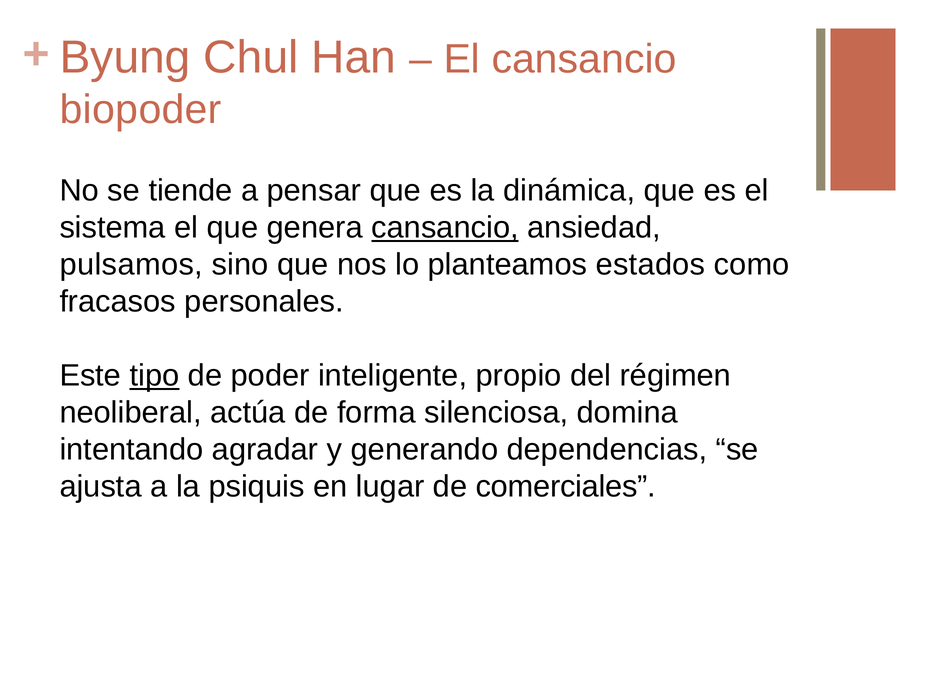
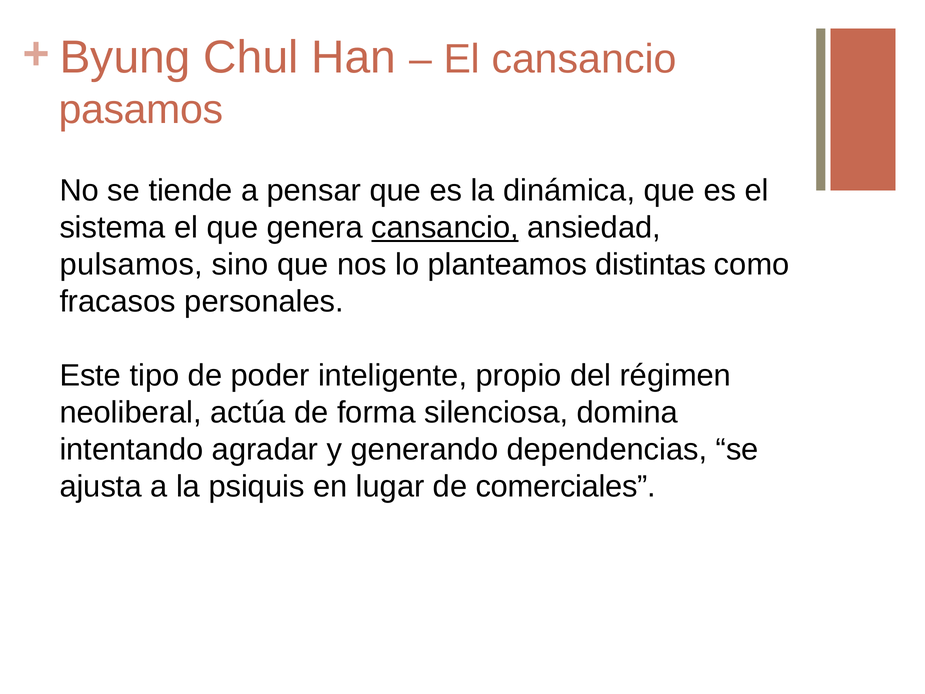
biopoder: biopoder -> pasamos
estados: estados -> distintas
tipo underline: present -> none
